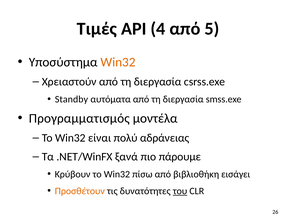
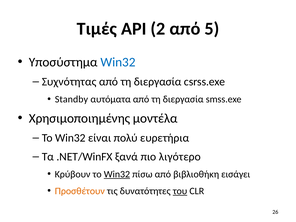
4: 4 -> 2
Win32 at (118, 62) colour: orange -> blue
Χρειαστούν: Χρειαστούν -> Συχνότητας
Προγραμματισμός: Προγραμματισμός -> Χρησιμοποιημένης
αδράνειας: αδράνειας -> ευρετήρια
πάρουμε: πάρουμε -> λιγότερο
Win32 at (117, 174) underline: none -> present
